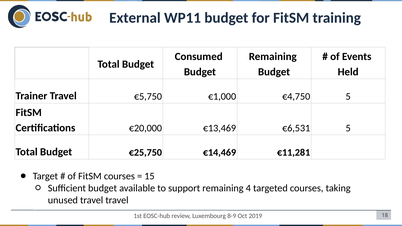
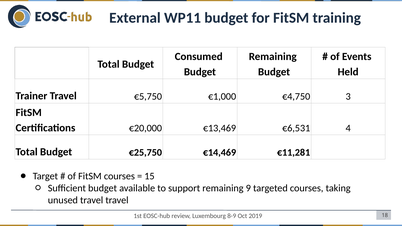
€4,750 5: 5 -> 3
€6,531 5: 5 -> 4
4: 4 -> 9
